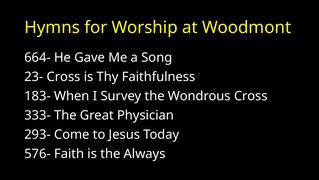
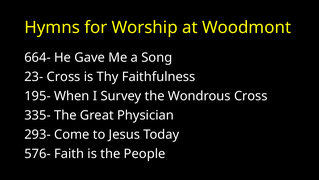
183-: 183- -> 195-
333-: 333- -> 335-
Always: Always -> People
